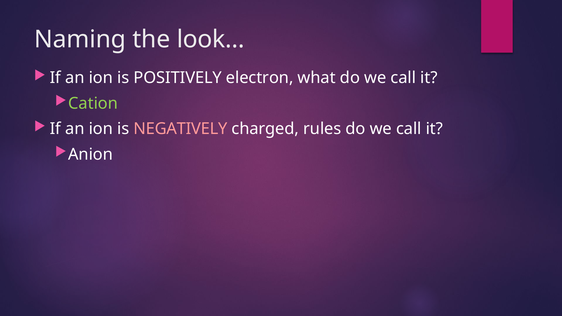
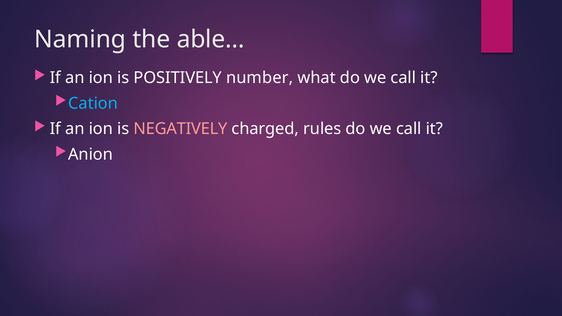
look…: look… -> able…
electron: electron -> number
Cation colour: light green -> light blue
